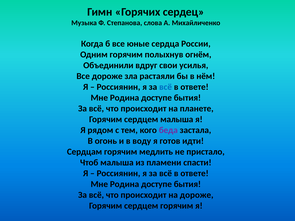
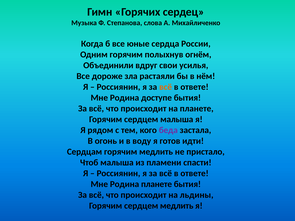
всё at (166, 87) colour: blue -> orange
доступе at (156, 184): доступе -> планете
на дороже: дороже -> льдины
сердцем горячим: горячим -> медлить
